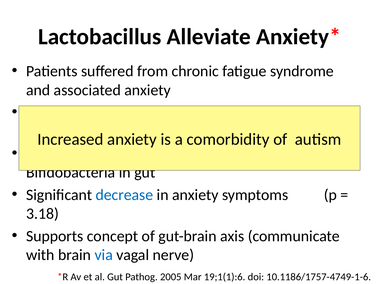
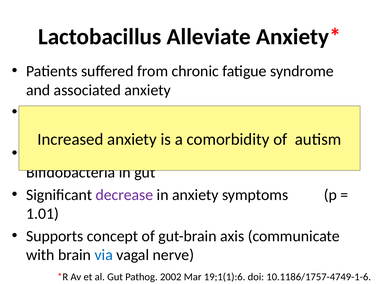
decrease colour: blue -> purple
3.18: 3.18 -> 1.01
2005: 2005 -> 2002
